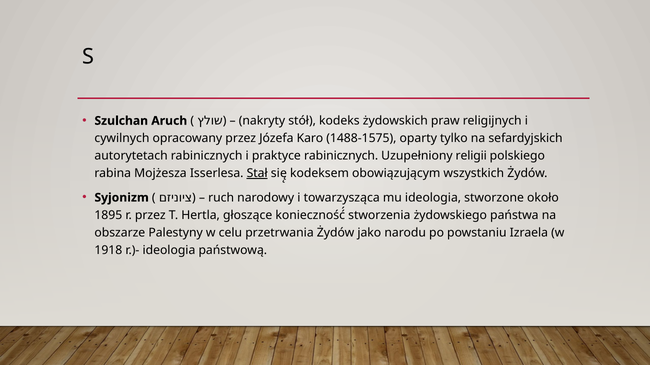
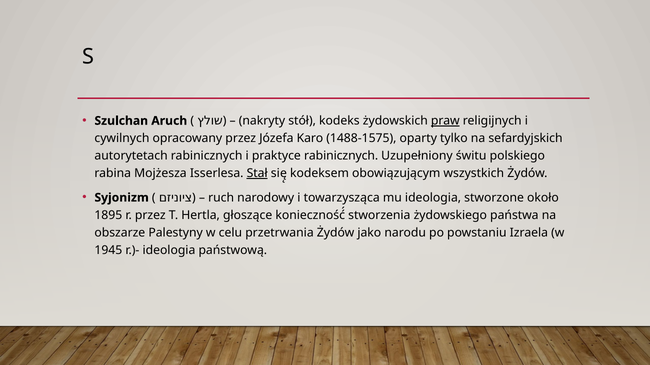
praw underline: none -> present
religii: religii -> świtu
1918: 1918 -> 1945
